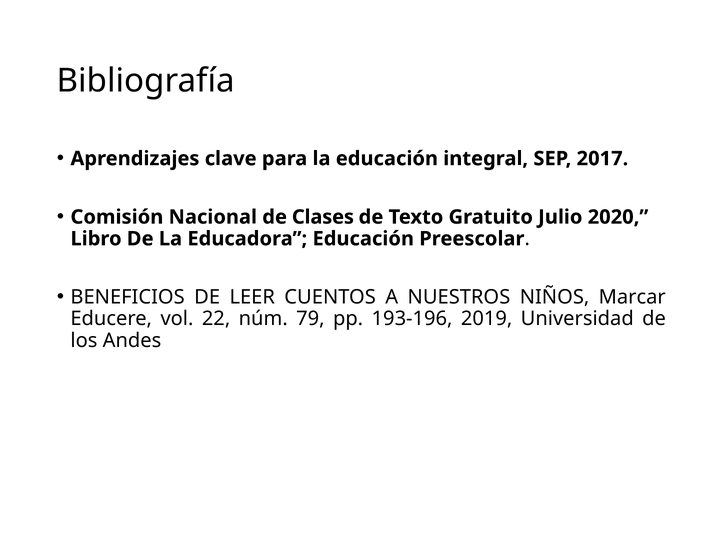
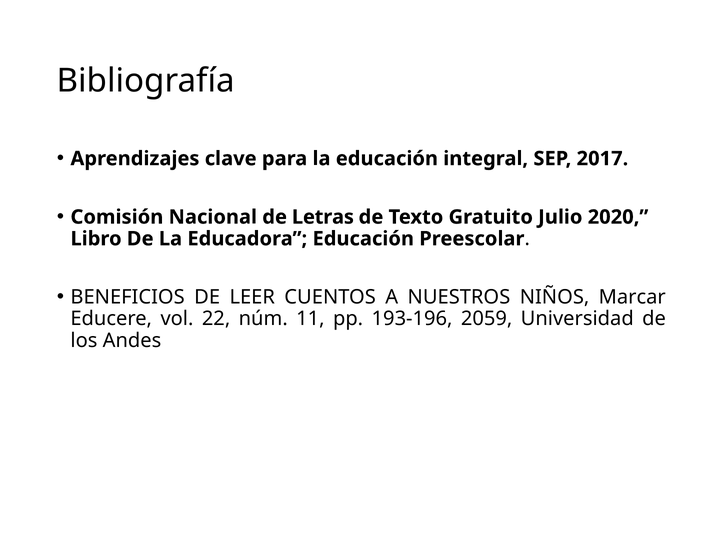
Clases: Clases -> Letras
79: 79 -> 11
2019: 2019 -> 2059
